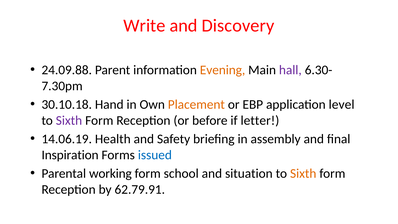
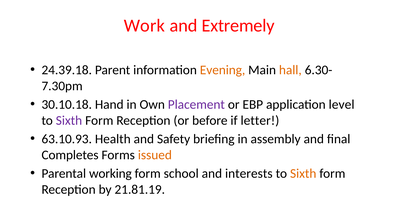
Write: Write -> Work
Discovery: Discovery -> Extremely
24.09.88: 24.09.88 -> 24.39.18
hall colour: purple -> orange
Placement colour: orange -> purple
14.06.19: 14.06.19 -> 63.10.93
Inspiration: Inspiration -> Completes
issued colour: blue -> orange
situation: situation -> interests
62.79.91: 62.79.91 -> 21.81.19
